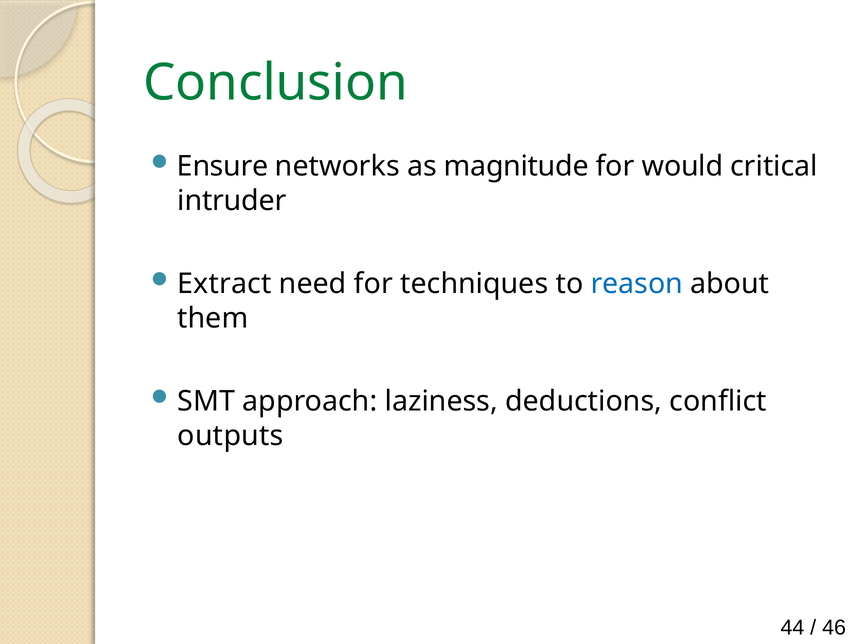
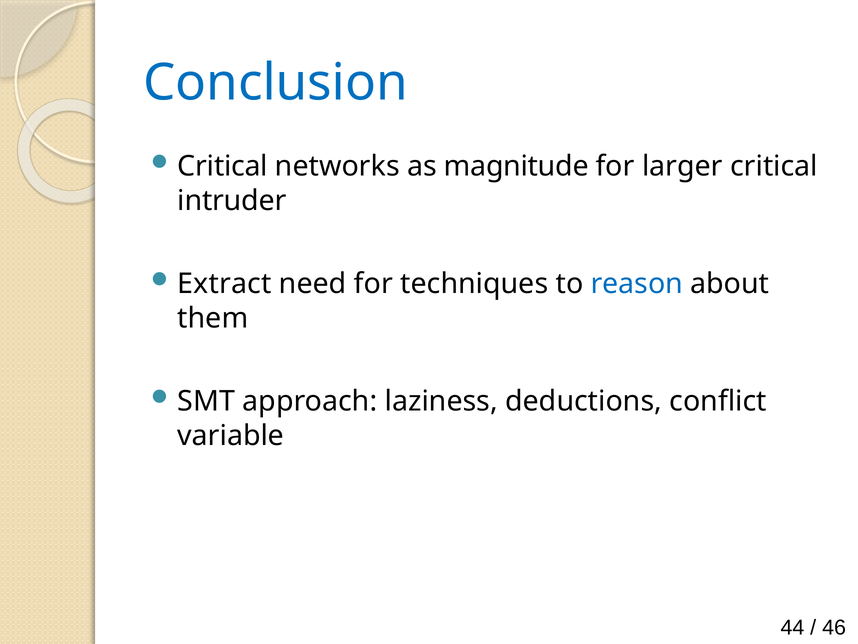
Conclusion colour: green -> blue
Ensure at (223, 166): Ensure -> Critical
would: would -> larger
outputs: outputs -> variable
